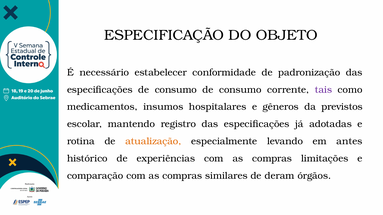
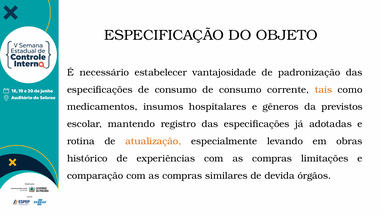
conformidade: conformidade -> vantajosidade
tais colour: purple -> orange
antes: antes -> obras
deram: deram -> devida
